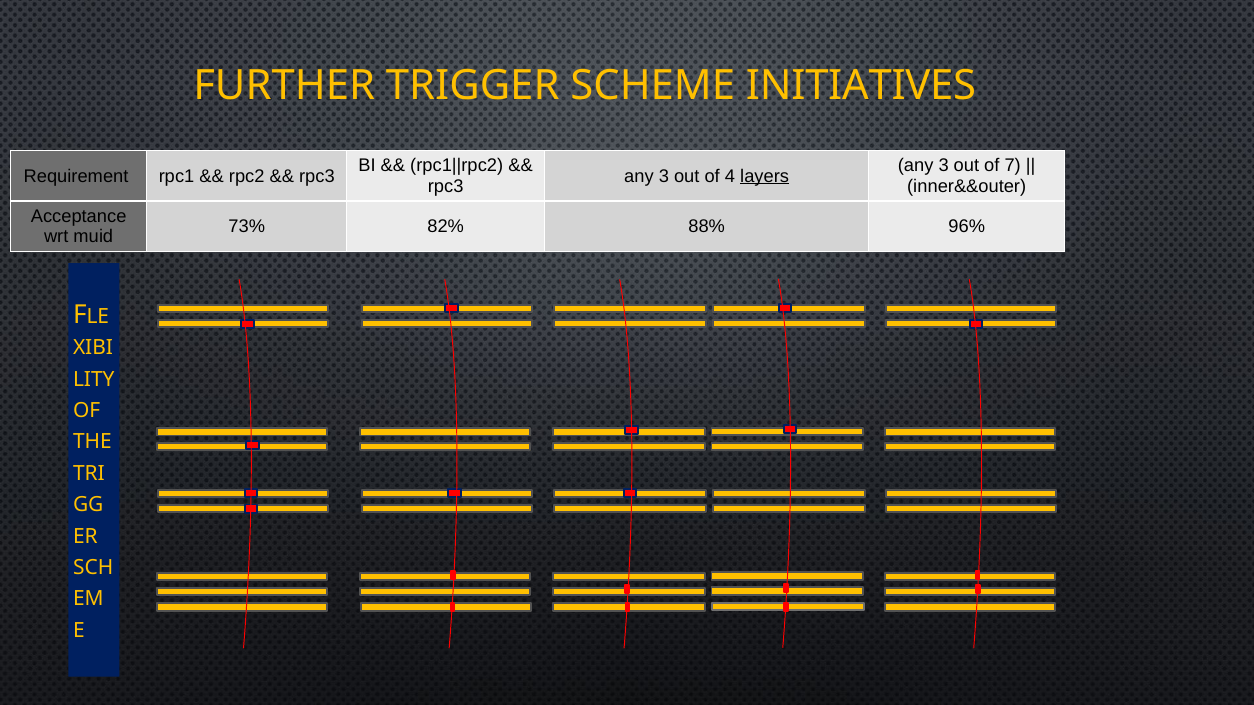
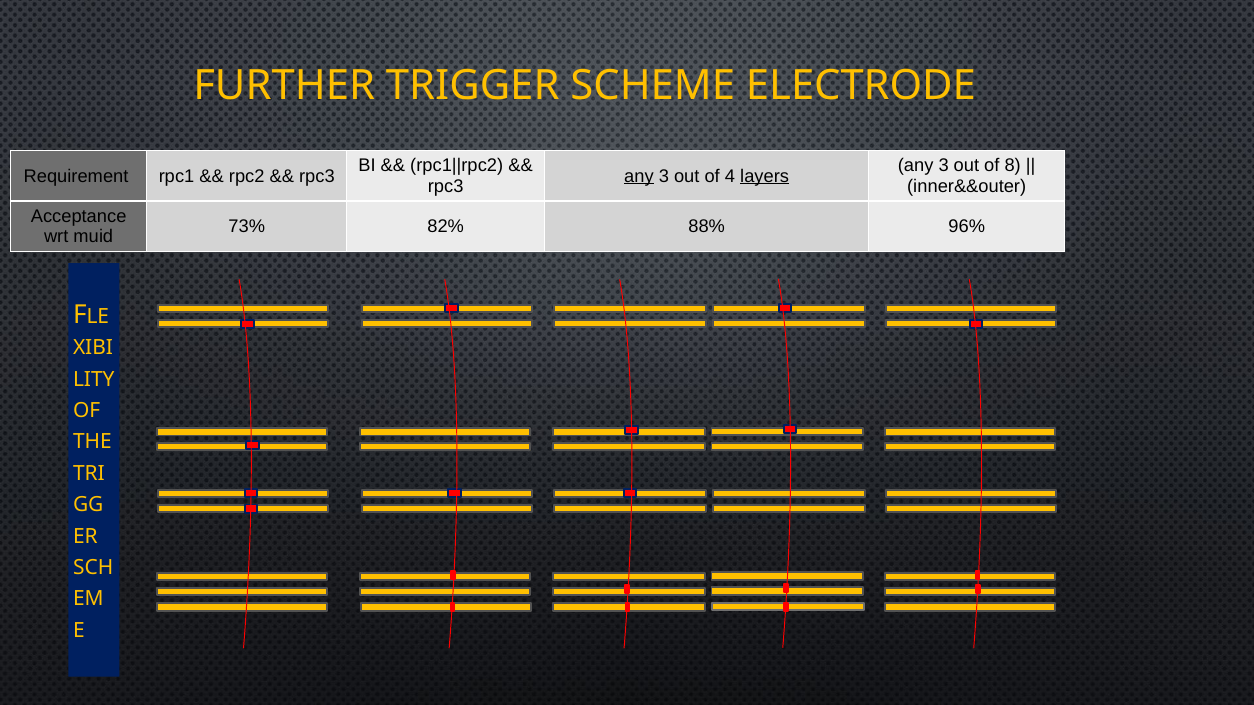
INITIATIVES: INITIATIVES -> ELECTRODE
7: 7 -> 8
any at (639, 176) underline: none -> present
